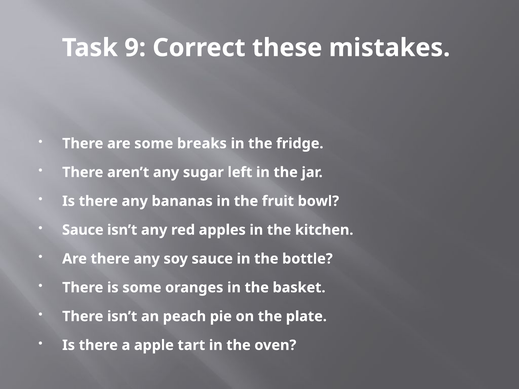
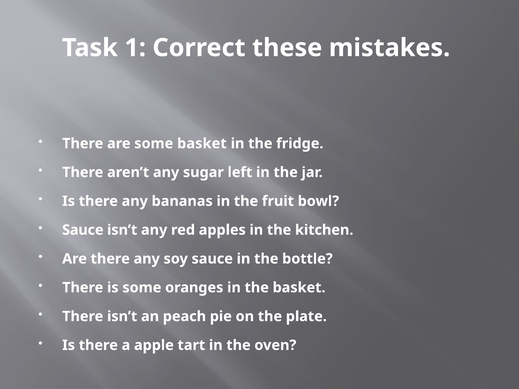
9: 9 -> 1
some breaks: breaks -> basket
